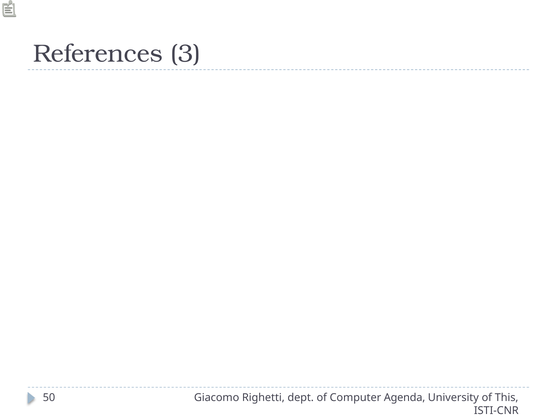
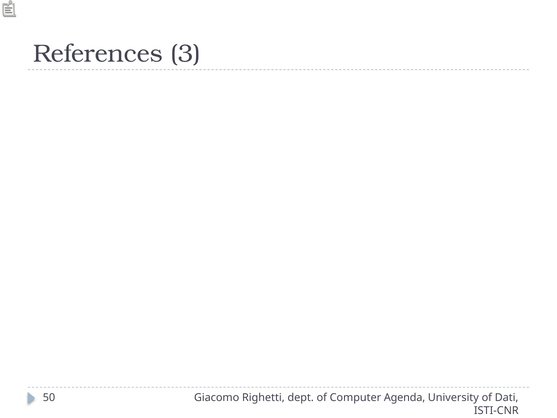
This: This -> Dati
